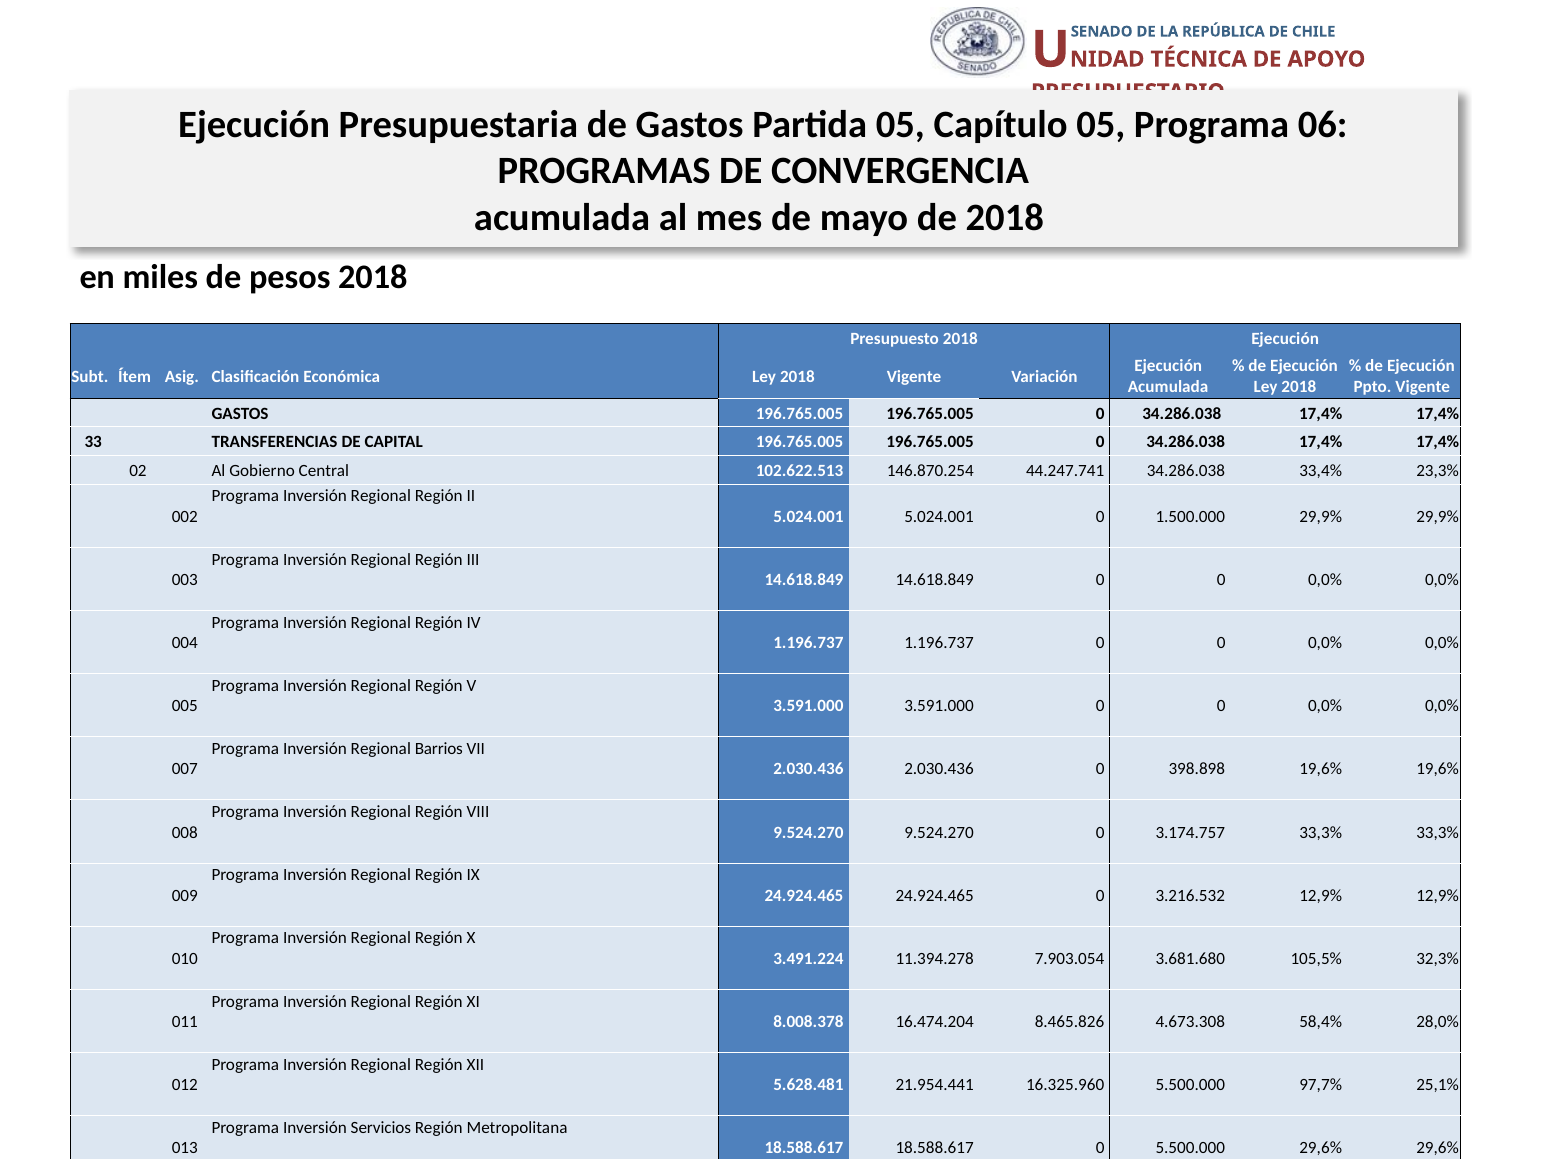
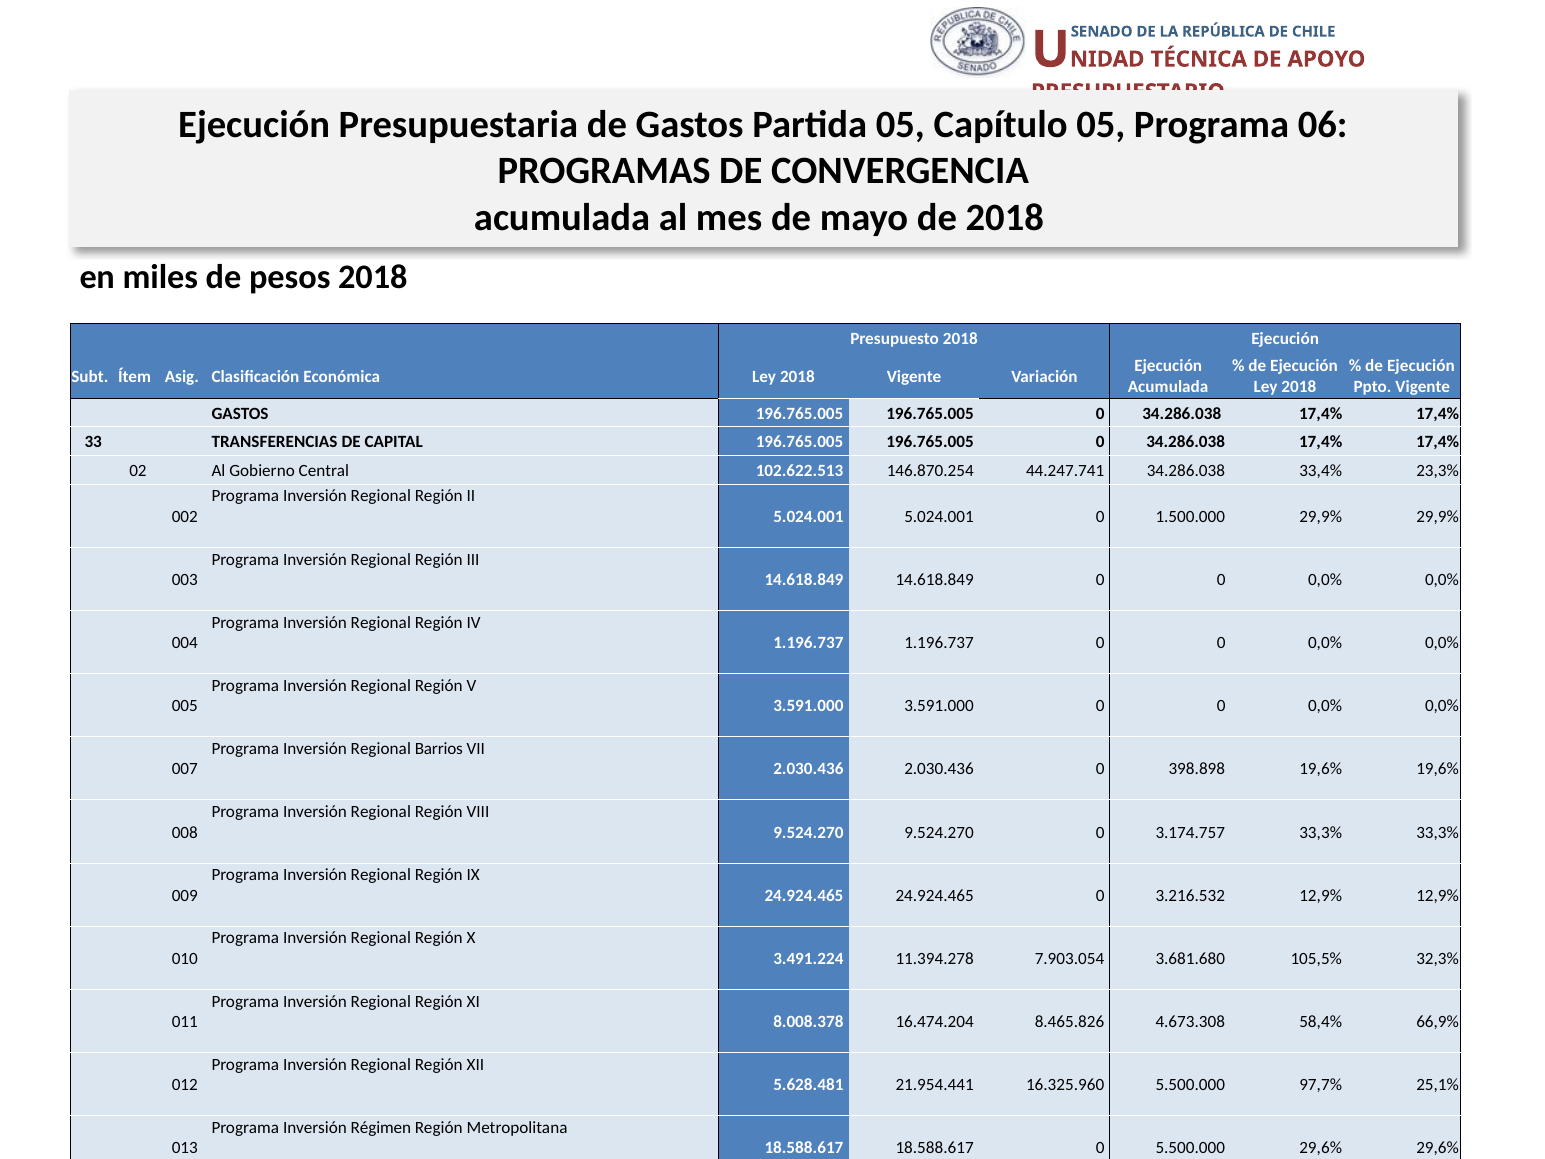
28,0%: 28,0% -> 66,9%
Servicios: Servicios -> Régimen
